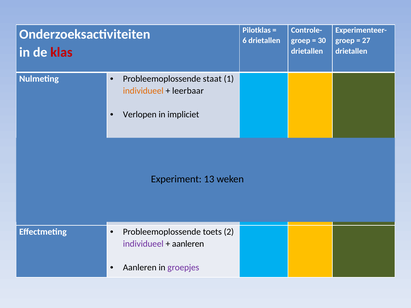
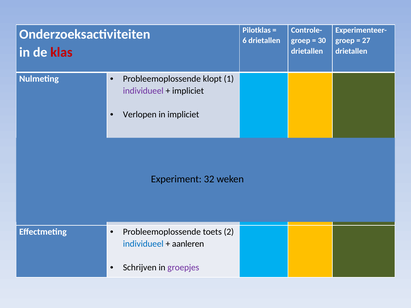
staat: staat -> klopt
individueel at (143, 91) colour: orange -> purple
leerbaar at (188, 91): leerbaar -> impliciet
13: 13 -> 32
individueel at (143, 244) colour: purple -> blue
Aanleren at (140, 268): Aanleren -> Schrijven
